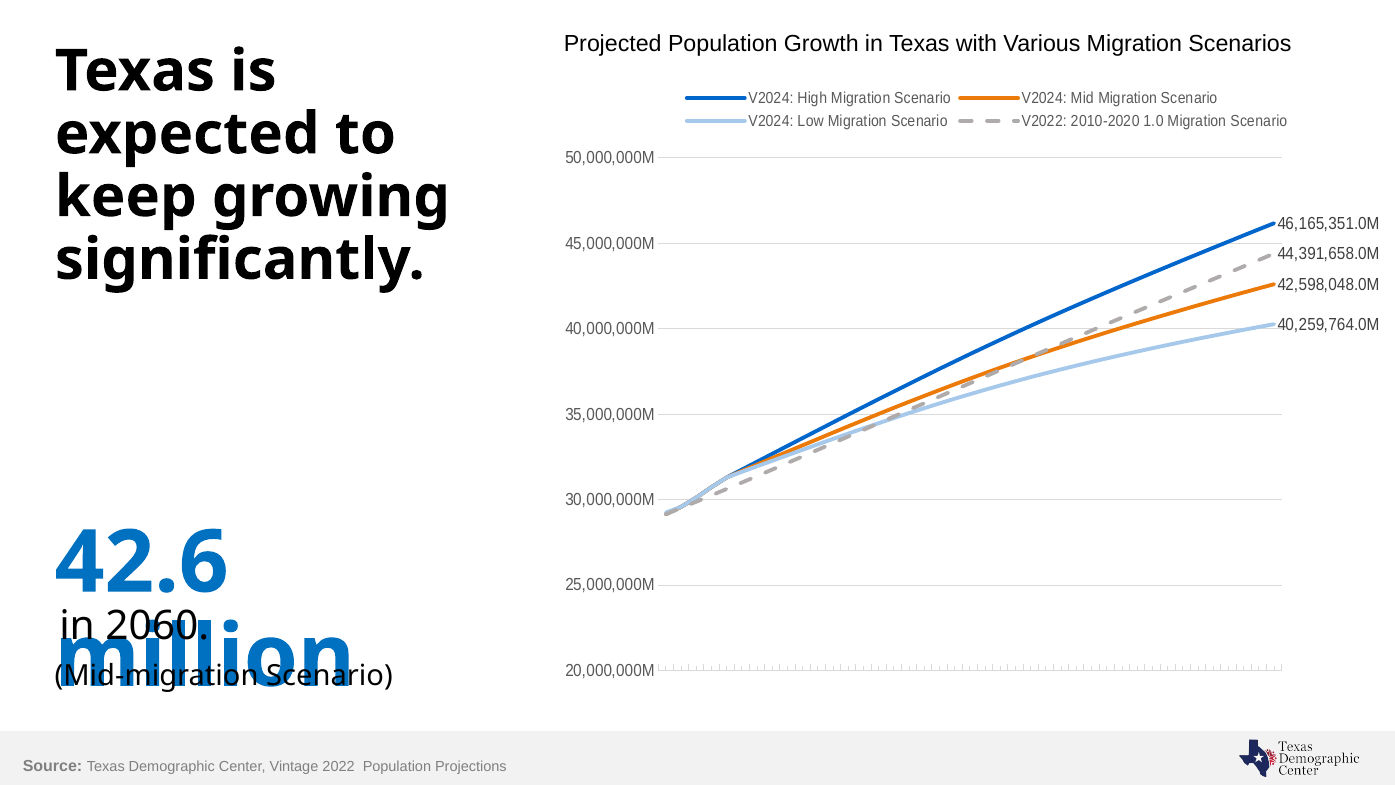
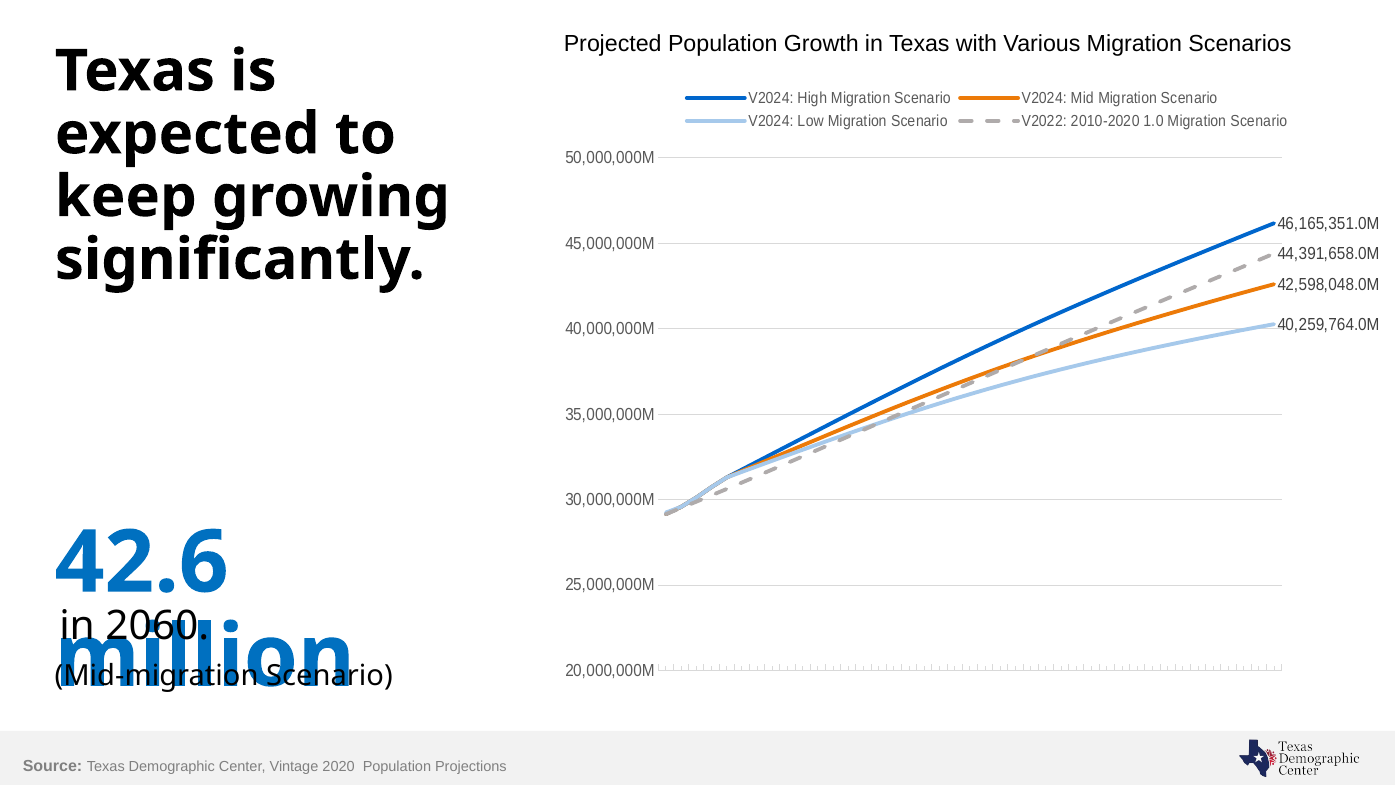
2022: 2022 -> 2020
